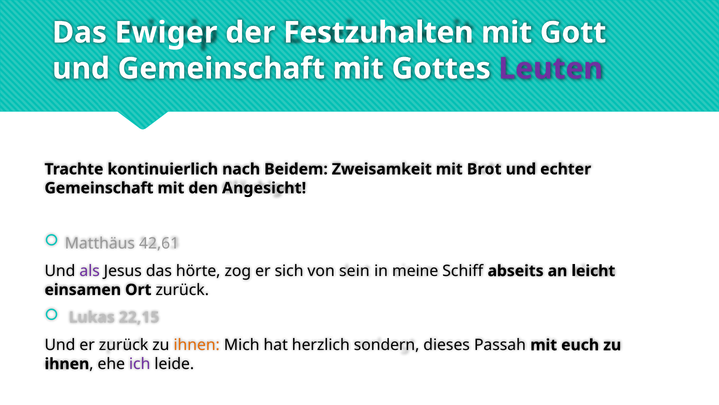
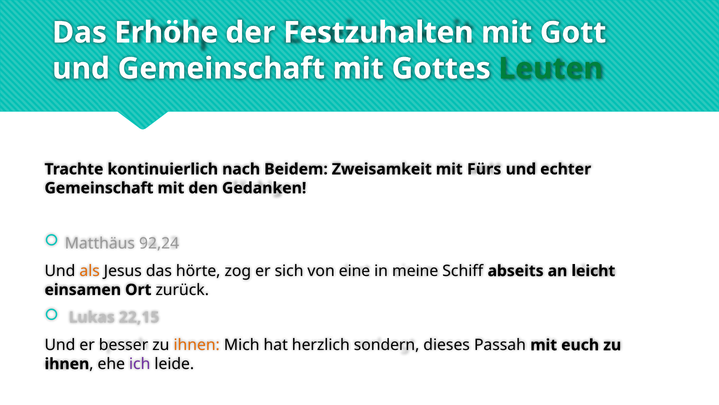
Ewiger: Ewiger -> Erhöhe
Leuten colour: purple -> green
Brot: Brot -> Fürs
Angesicht: Angesicht -> Gedanken
42,61: 42,61 -> 92,24
als colour: purple -> orange
sein: sein -> eine
er zurück: zurück -> besser
